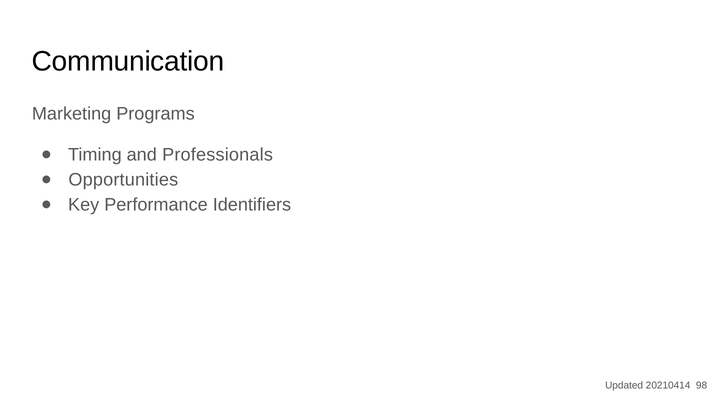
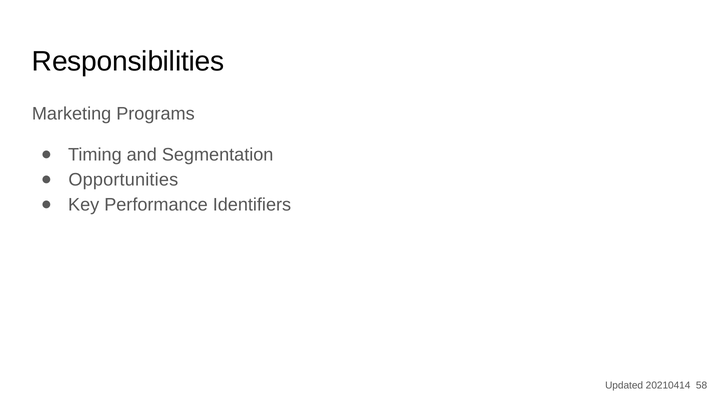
Communication: Communication -> Responsibilities
Professionals: Professionals -> Segmentation
98: 98 -> 58
